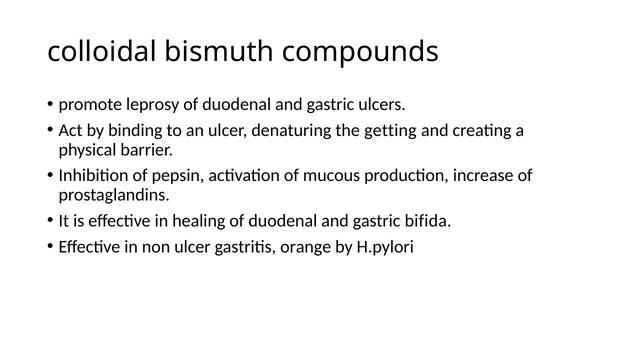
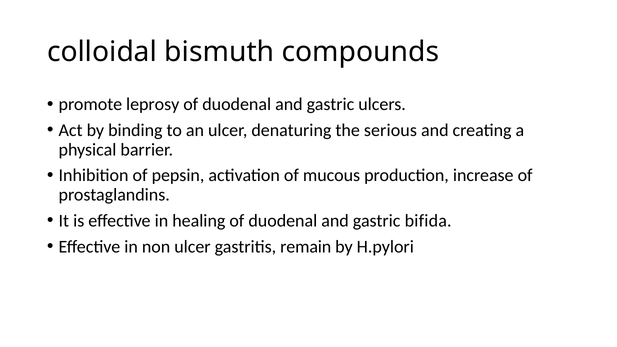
getting: getting -> serious
orange: orange -> remain
